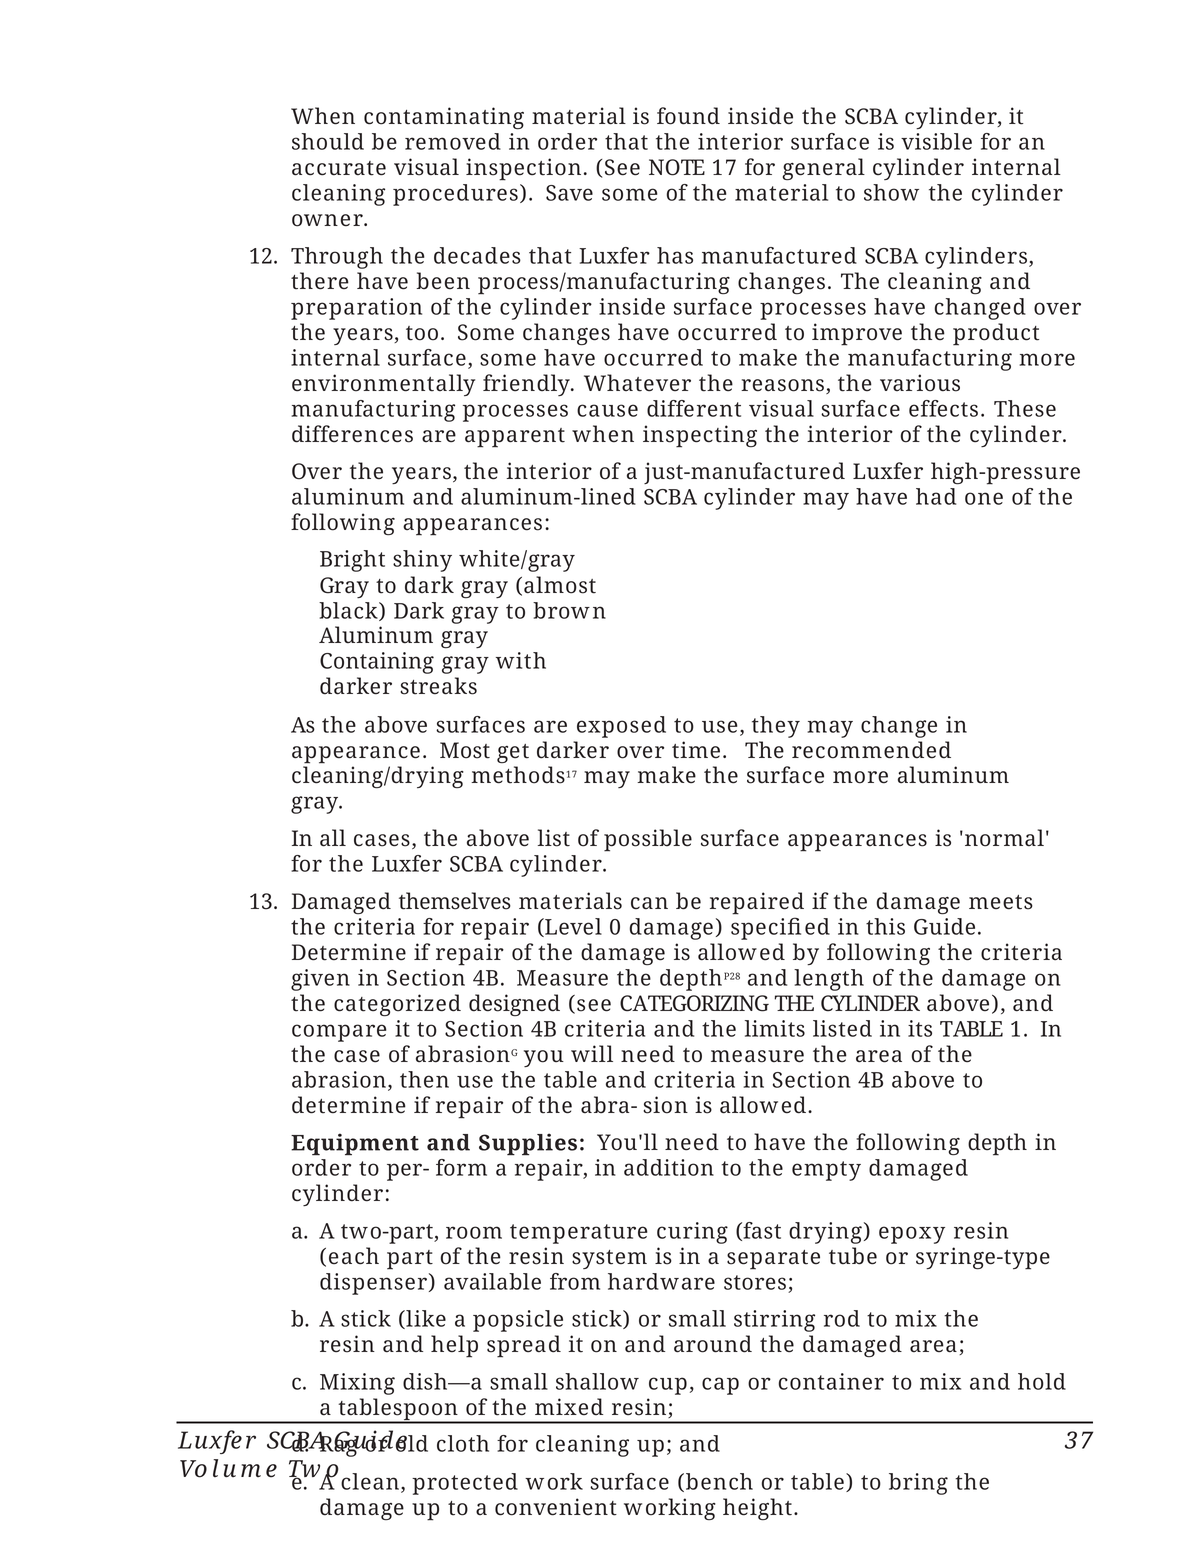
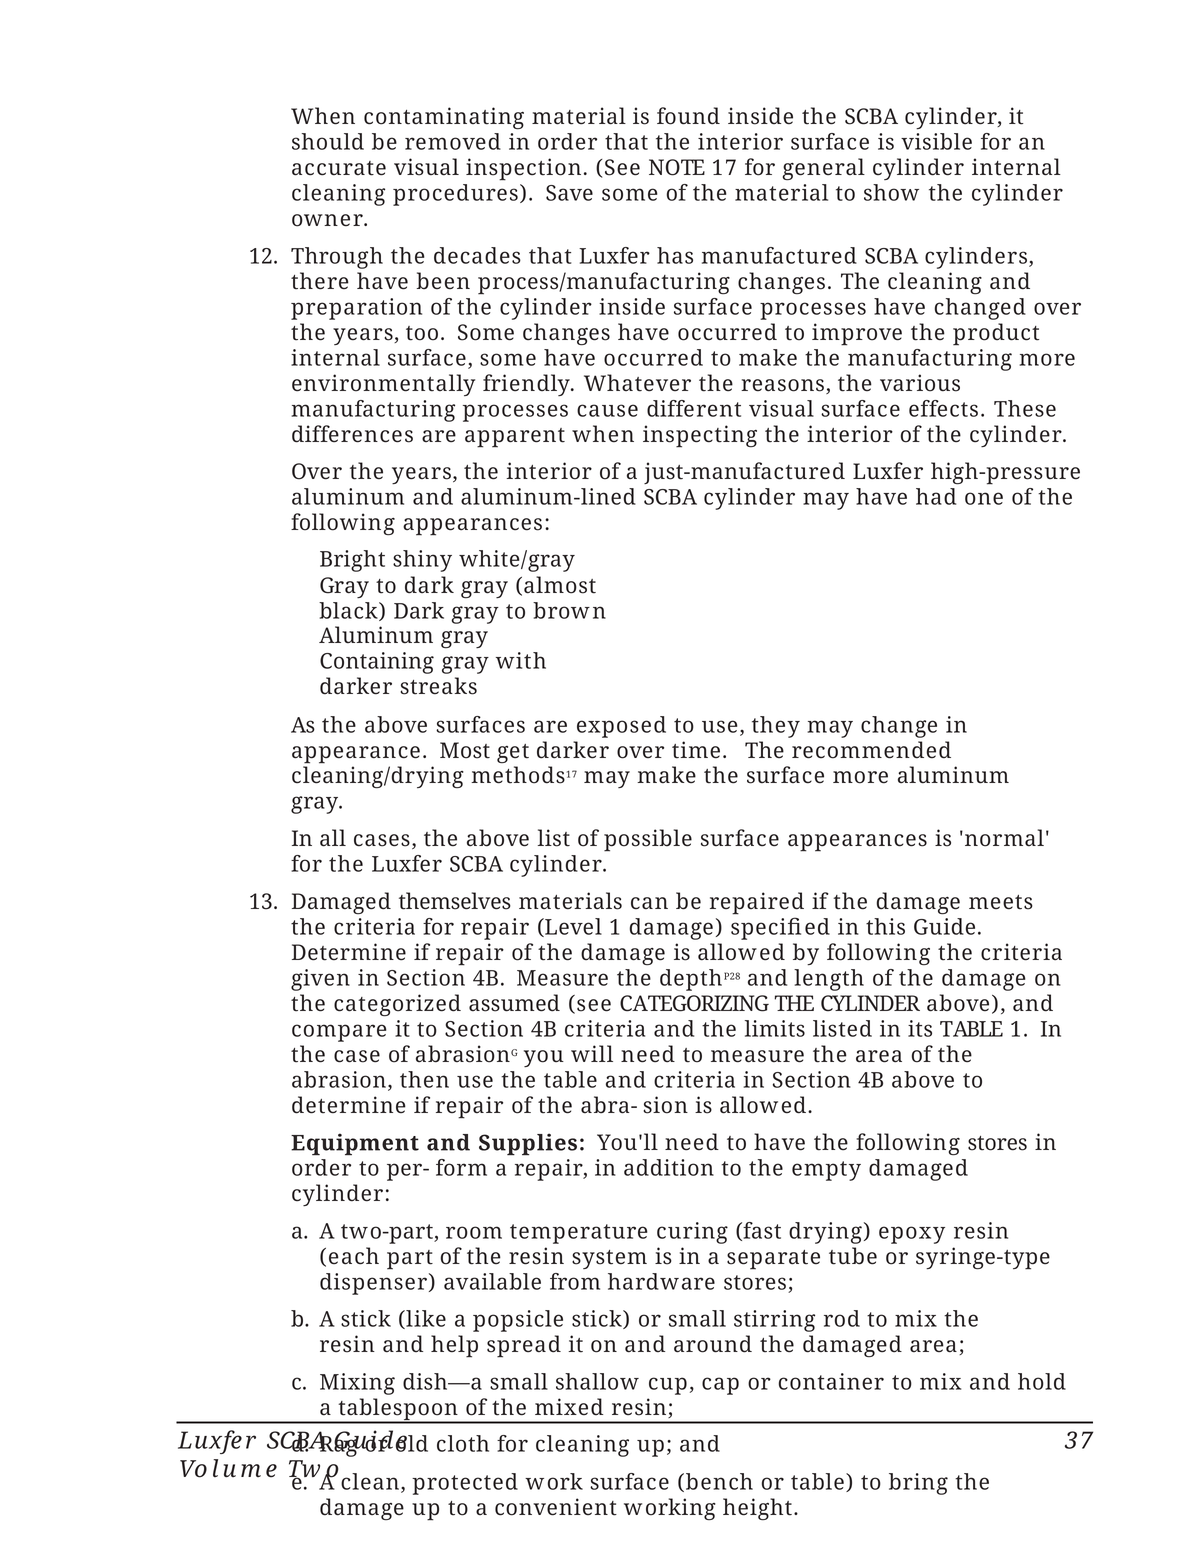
Level 0: 0 -> 1
designed: designed -> assumed
following depth: depth -> stores
